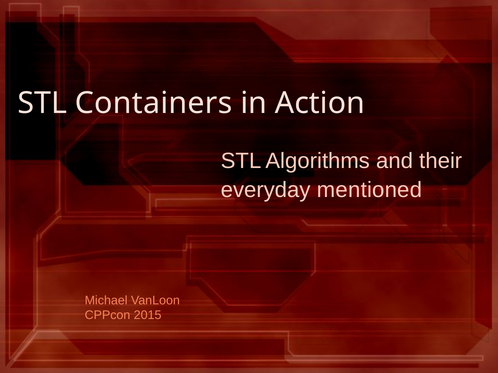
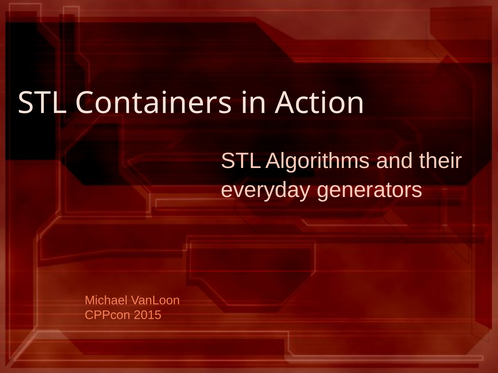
mentioned: mentioned -> generators
